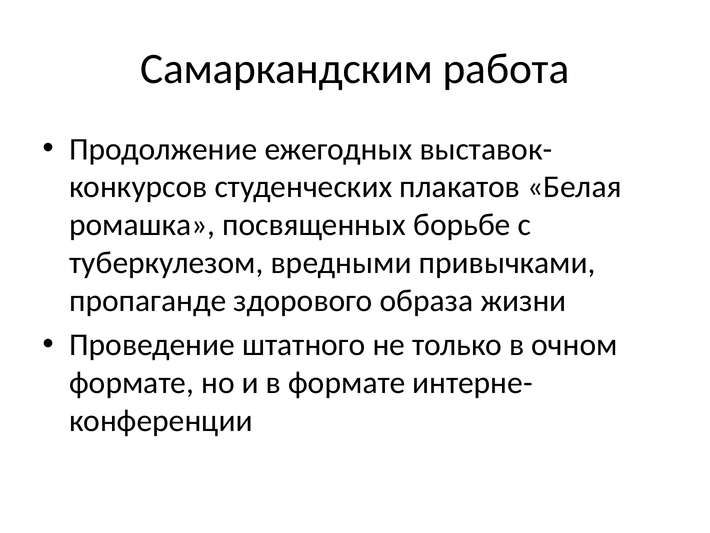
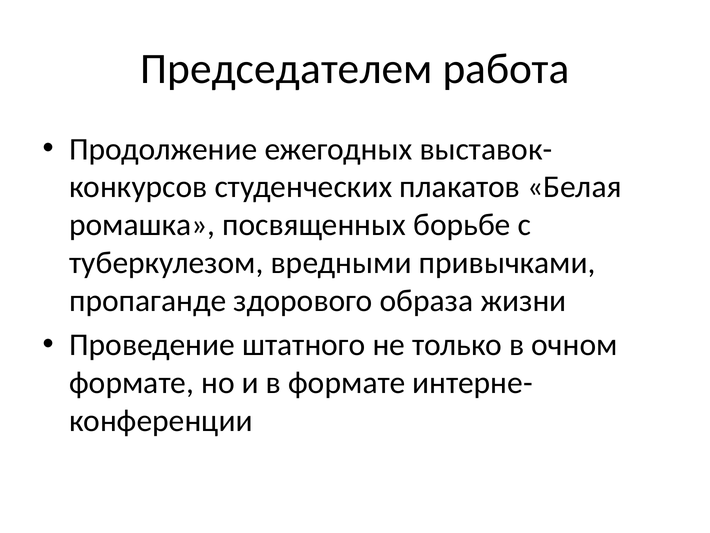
Самаркандским: Самаркандским -> Председателем
